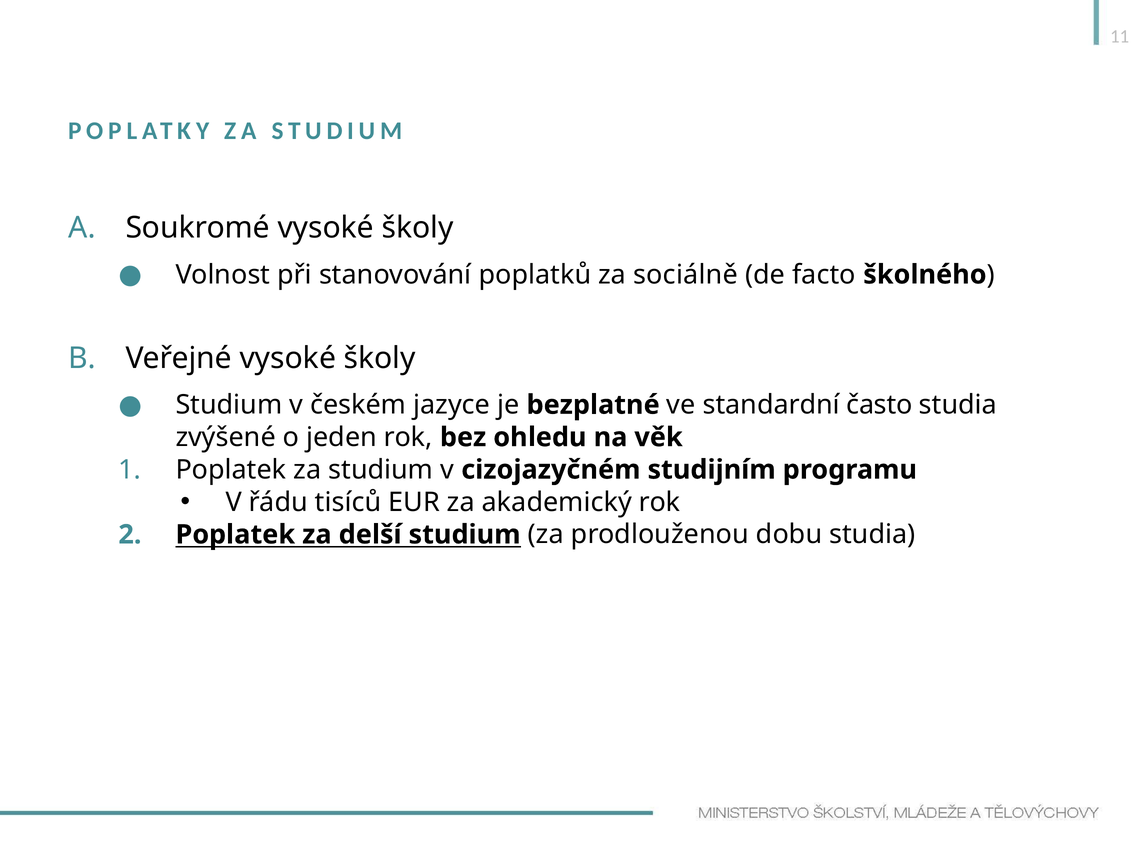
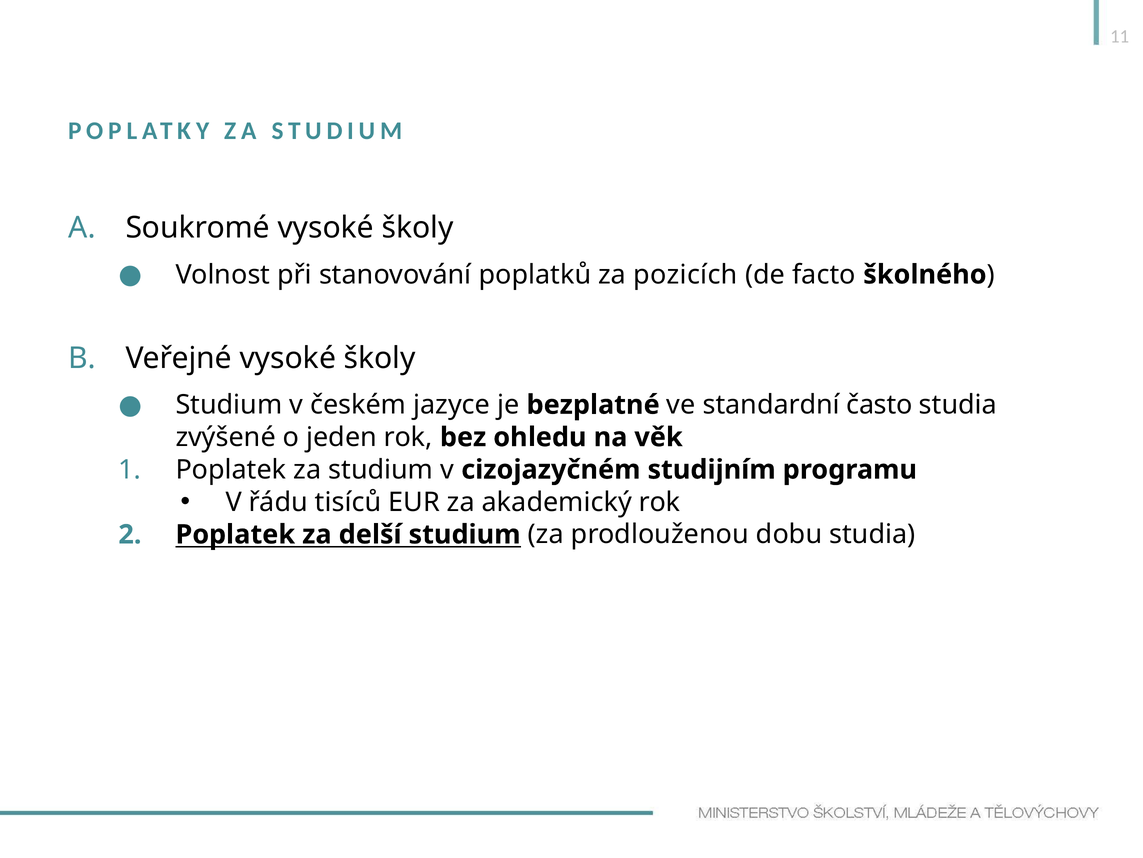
sociálně: sociálně -> pozicích
